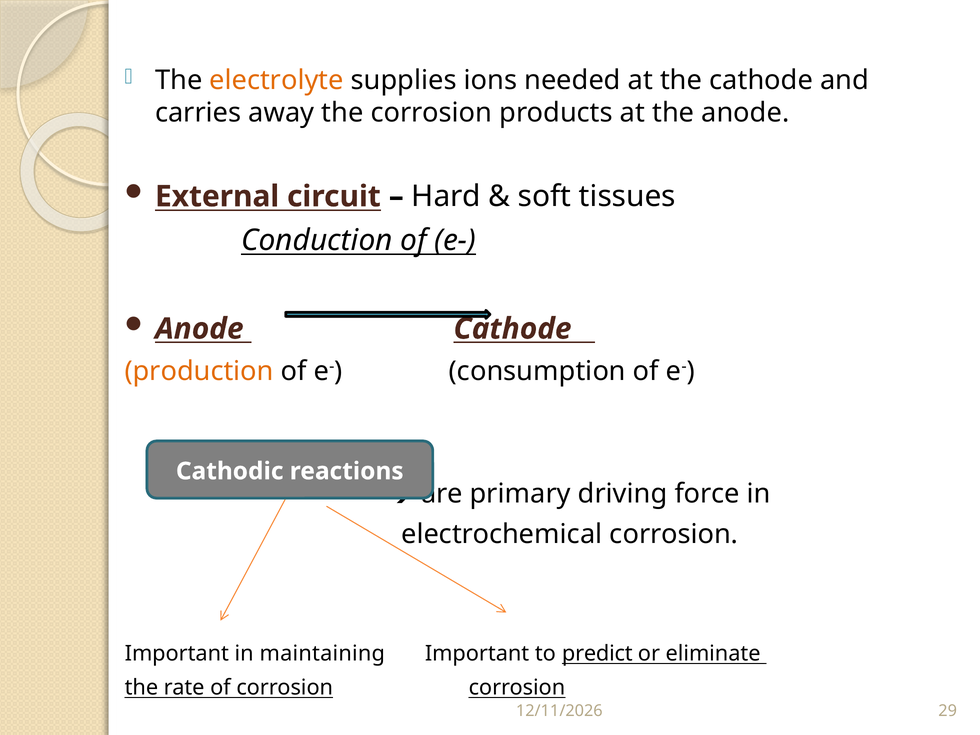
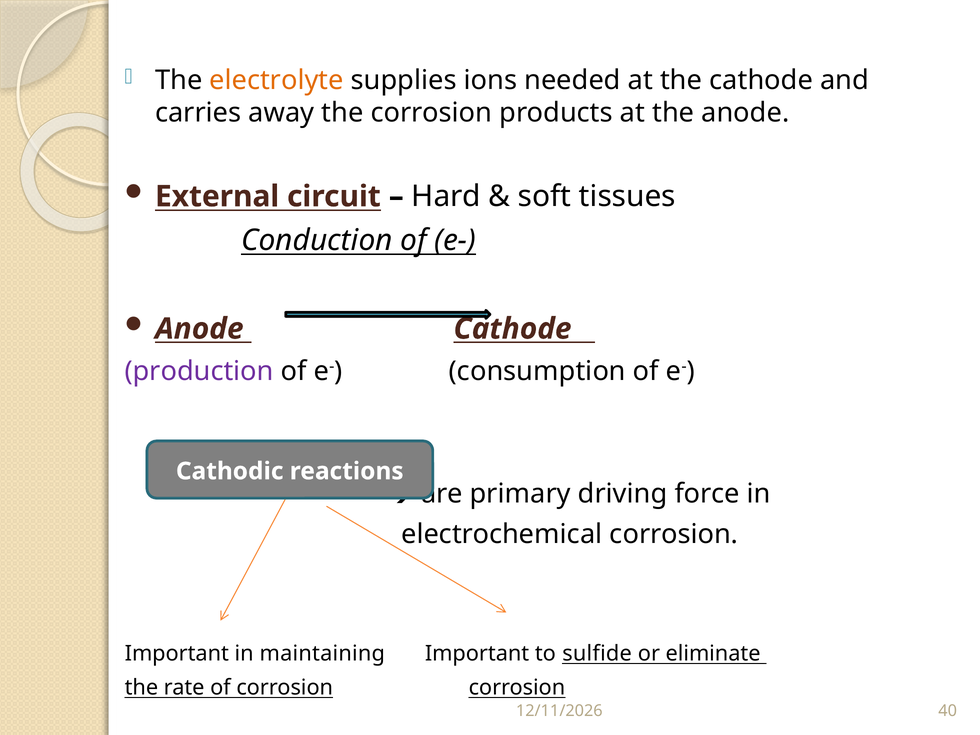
production colour: orange -> purple
predict: predict -> sulfide
29: 29 -> 40
